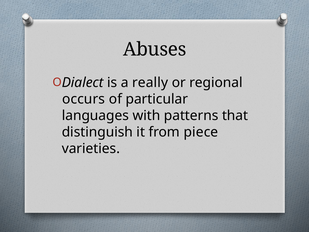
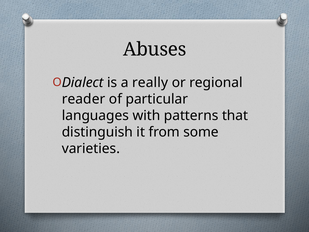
occurs: occurs -> reader
piece: piece -> some
